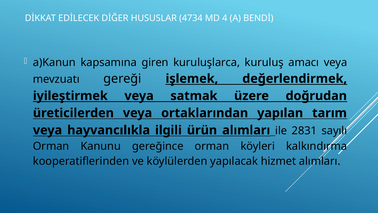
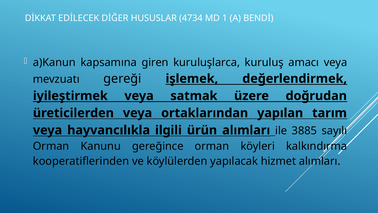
4: 4 -> 1
2831: 2831 -> 3885
